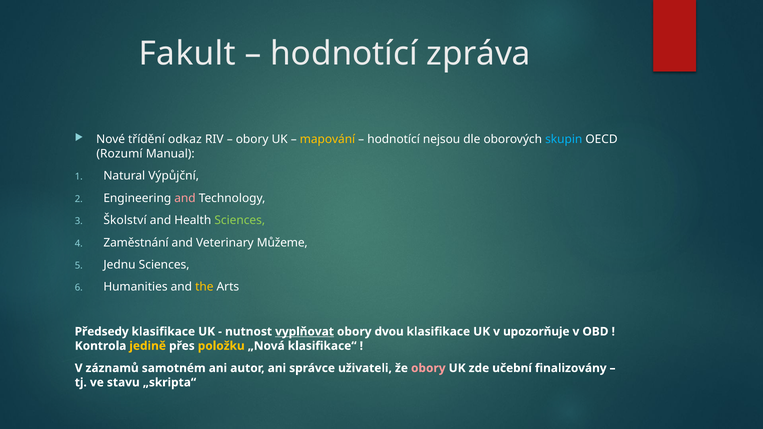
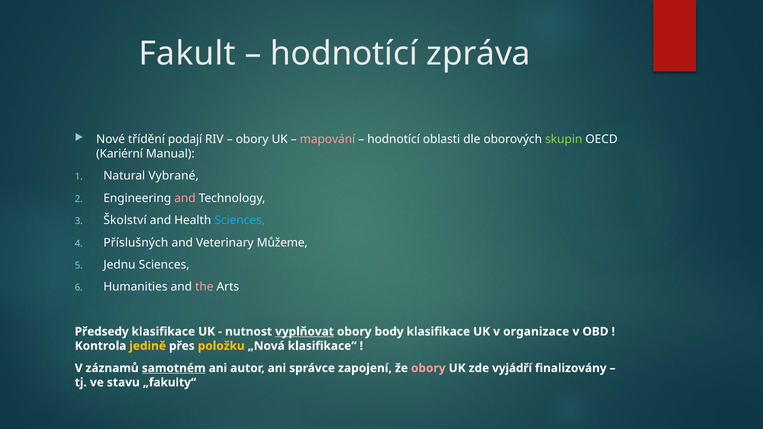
odkaz: odkaz -> podají
mapování colour: yellow -> pink
nejsou: nejsou -> oblasti
skupin colour: light blue -> light green
Rozumí: Rozumí -> Kariérní
Výpůjční: Výpůjční -> Vybrané
Sciences at (240, 220) colour: light green -> light blue
Zaměstnání: Zaměstnání -> Příslušných
the colour: yellow -> pink
dvou: dvou -> body
upozorňuje: upozorňuje -> organizace
samotném underline: none -> present
uživateli: uživateli -> zapojení
učební: učební -> vyjádří
„skripta“: „skripta“ -> „fakulty“
